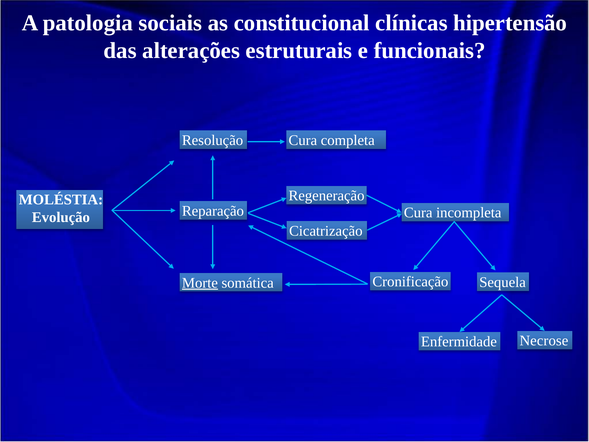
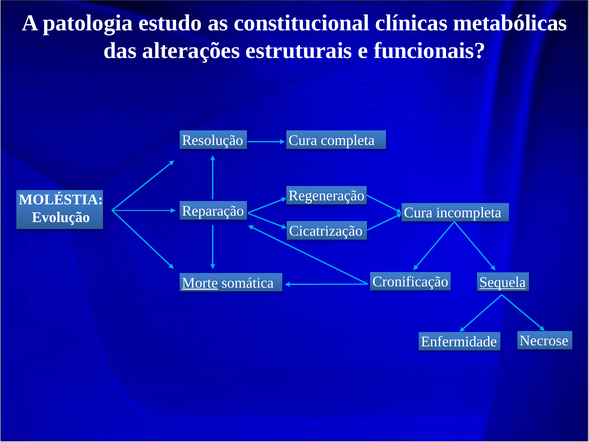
sociais: sociais -> estudo
hipertensão: hipertensão -> metabólicas
Sequela underline: none -> present
